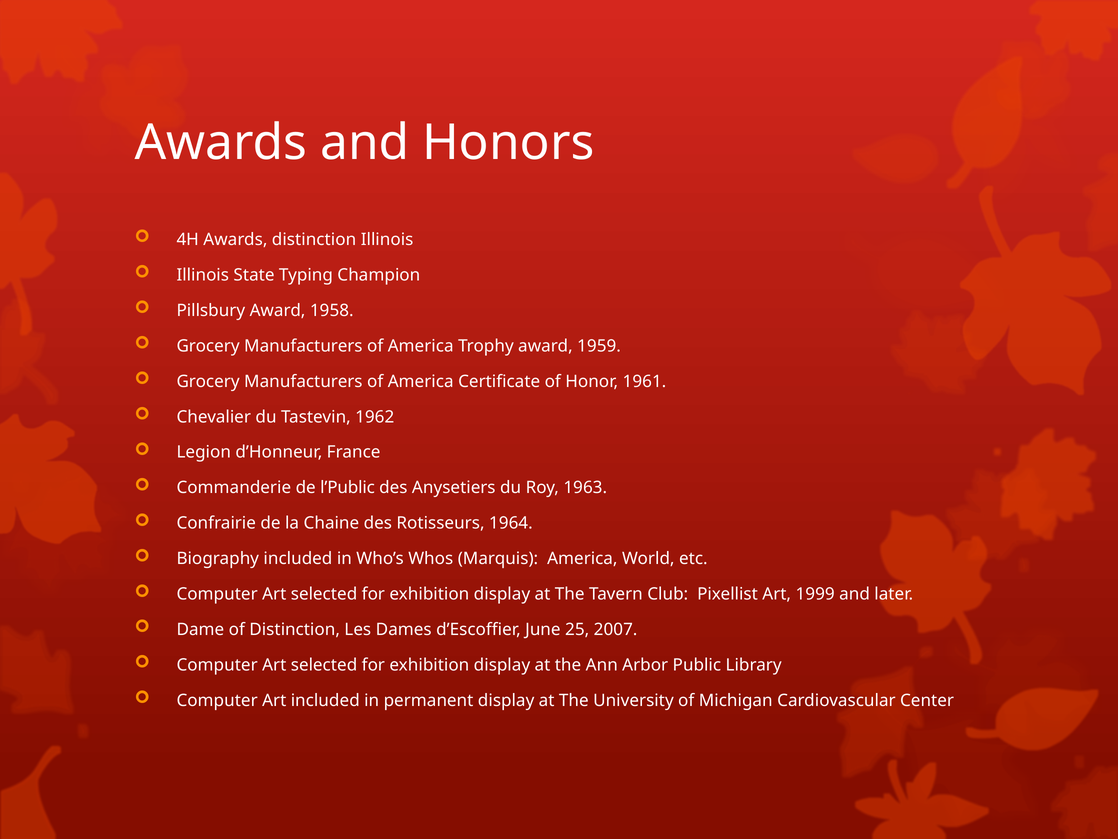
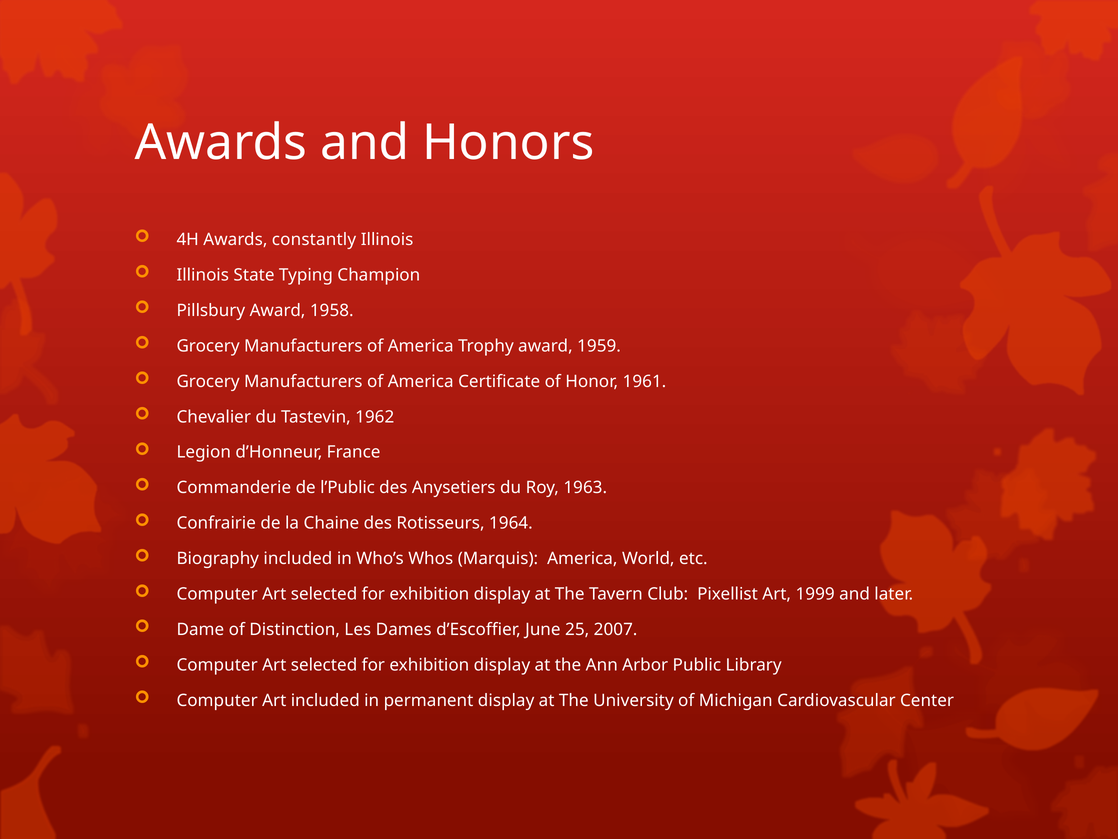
Awards distinction: distinction -> constantly
